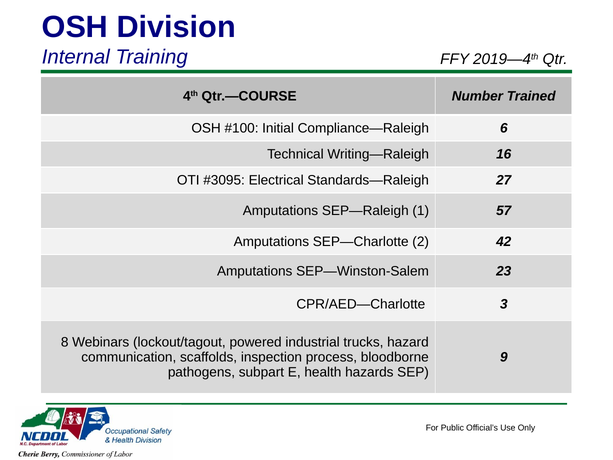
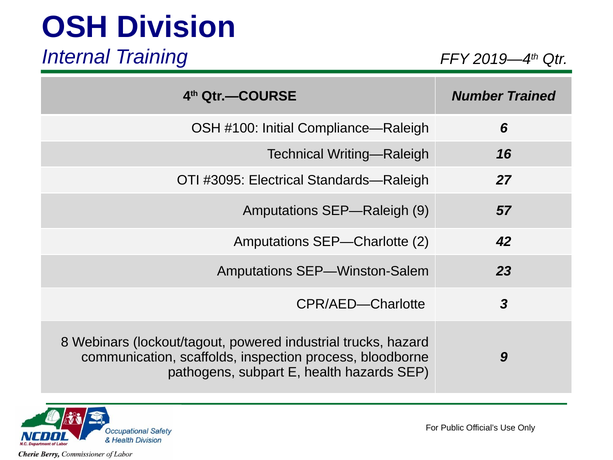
SEP—Raleigh 1: 1 -> 9
